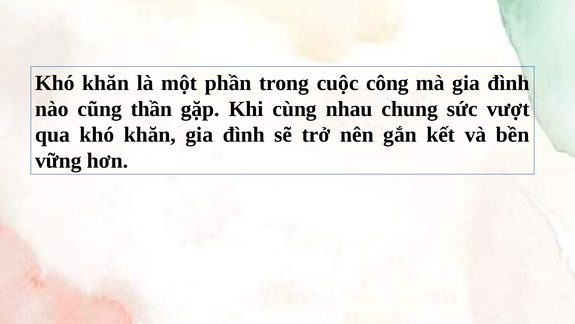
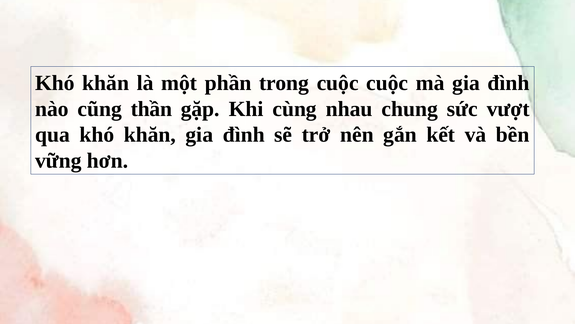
cuộc công: công -> cuộc
